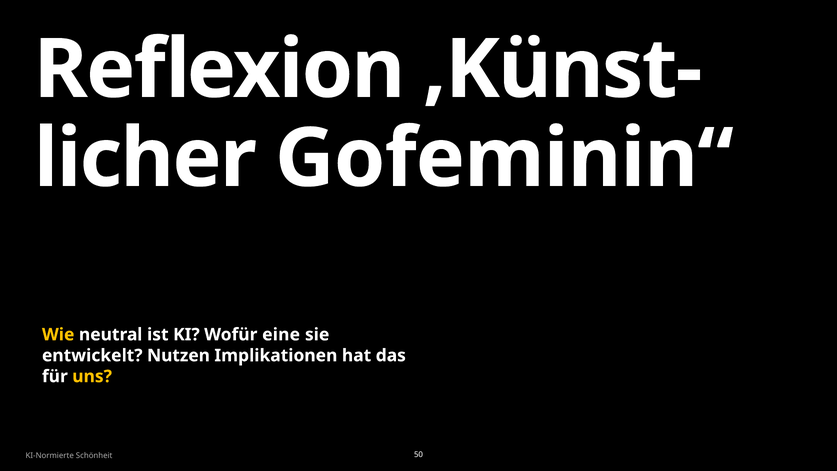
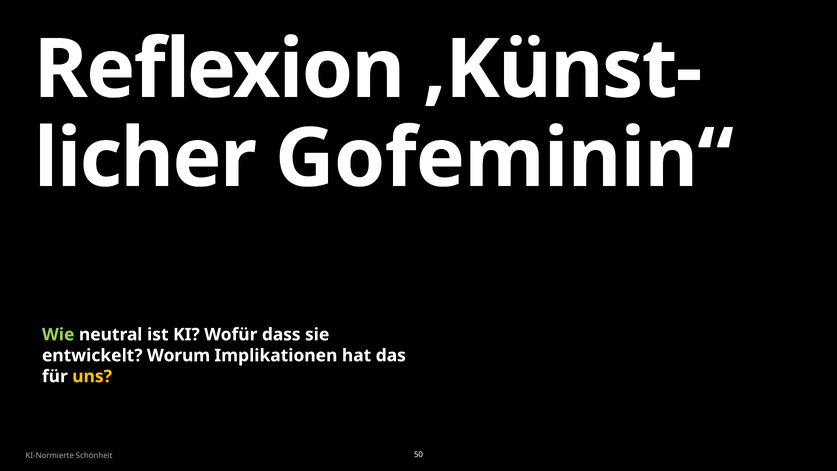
Wie colour: yellow -> light green
eine: eine -> dass
Nutzen: Nutzen -> Worum
